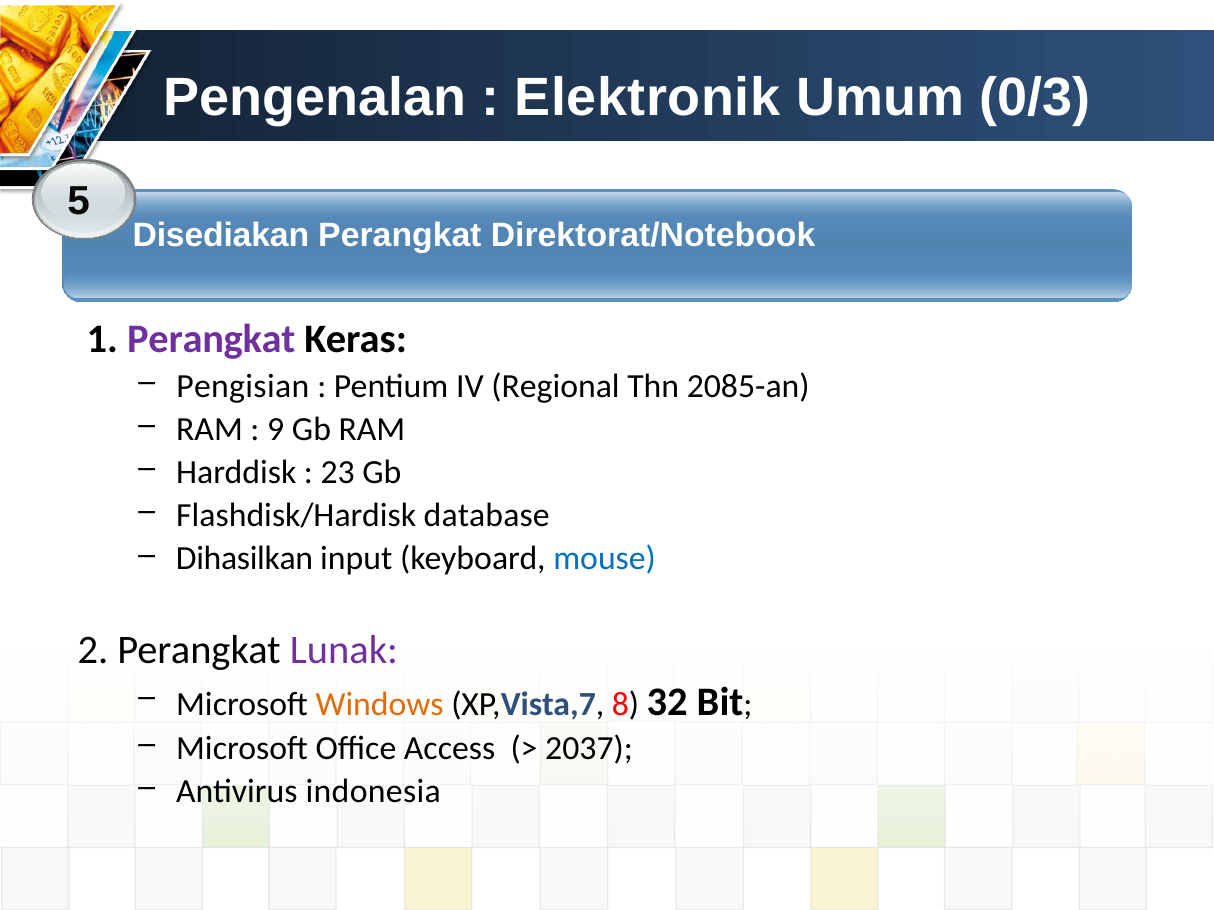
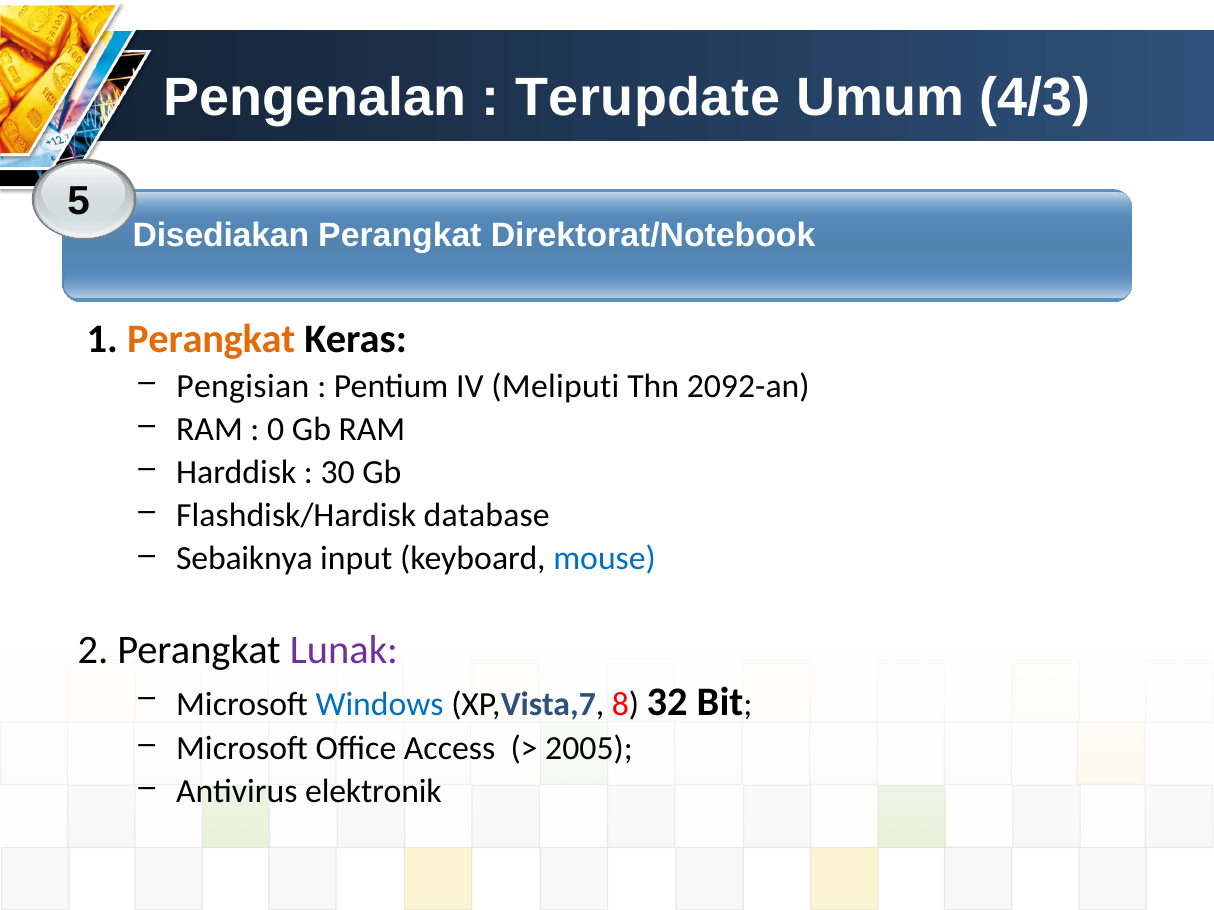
Elektronik: Elektronik -> Terupdate
0/3: 0/3 -> 4/3
Perangkat at (211, 340) colour: purple -> orange
Regional: Regional -> Meliputi
2085-an: 2085-an -> 2092-an
9: 9 -> 0
23: 23 -> 30
Dihasilkan: Dihasilkan -> Sebaiknya
Windows colour: orange -> blue
2037: 2037 -> 2005
indonesia: indonesia -> elektronik
